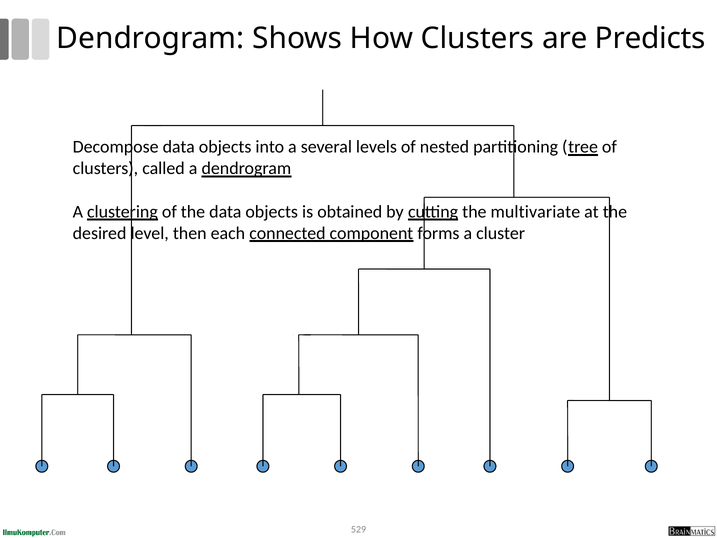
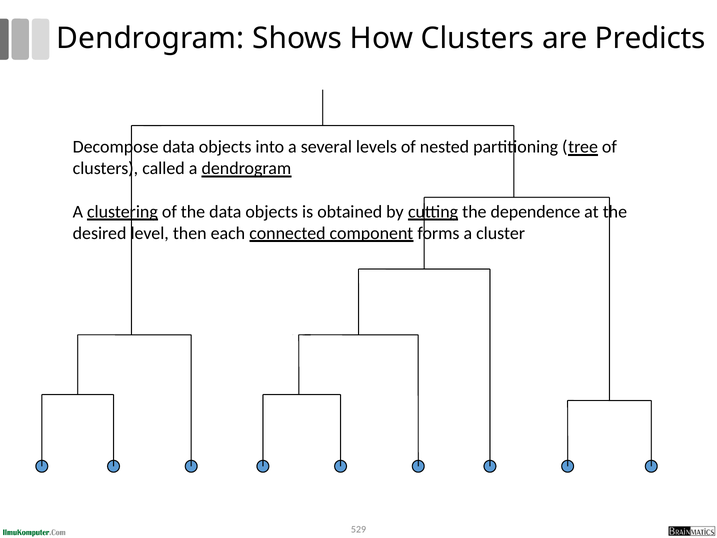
multivariate: multivariate -> dependence
